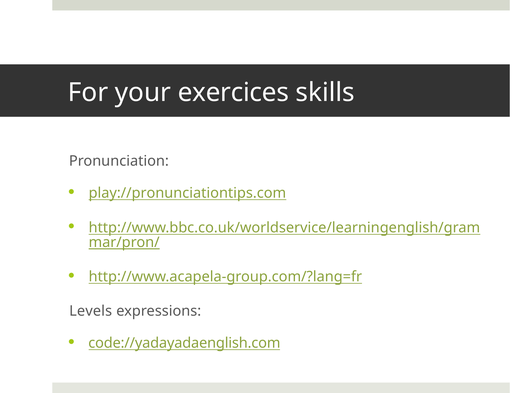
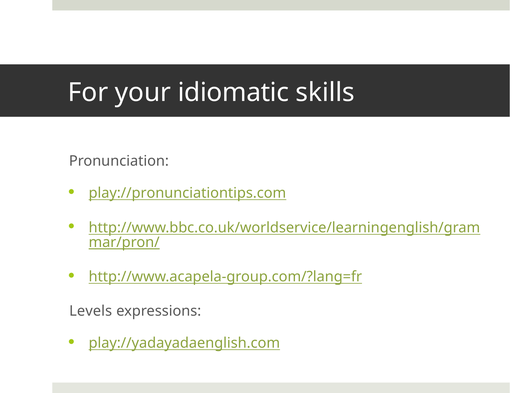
exercices: exercices -> idiomatic
code://yadayadaenglish.com: code://yadayadaenglish.com -> play://yadayadaenglish.com
